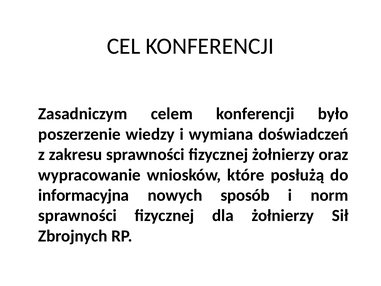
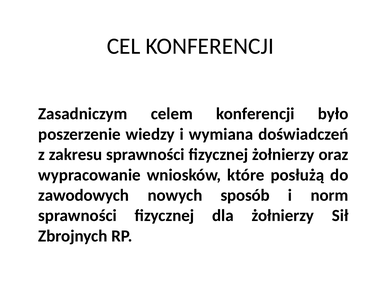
informacyjna: informacyjna -> zawodowych
